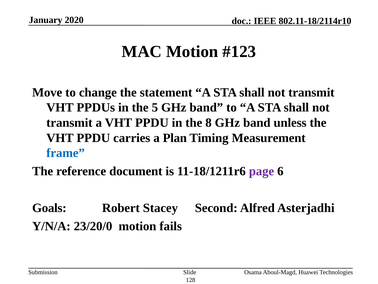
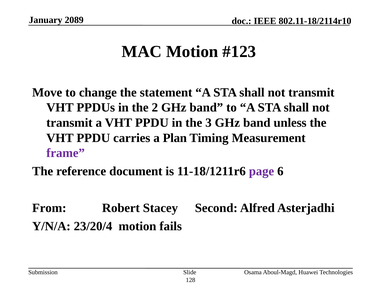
2020: 2020 -> 2089
5: 5 -> 2
8: 8 -> 3
frame colour: blue -> purple
Goals: Goals -> From
23/20/0: 23/20/0 -> 23/20/4
